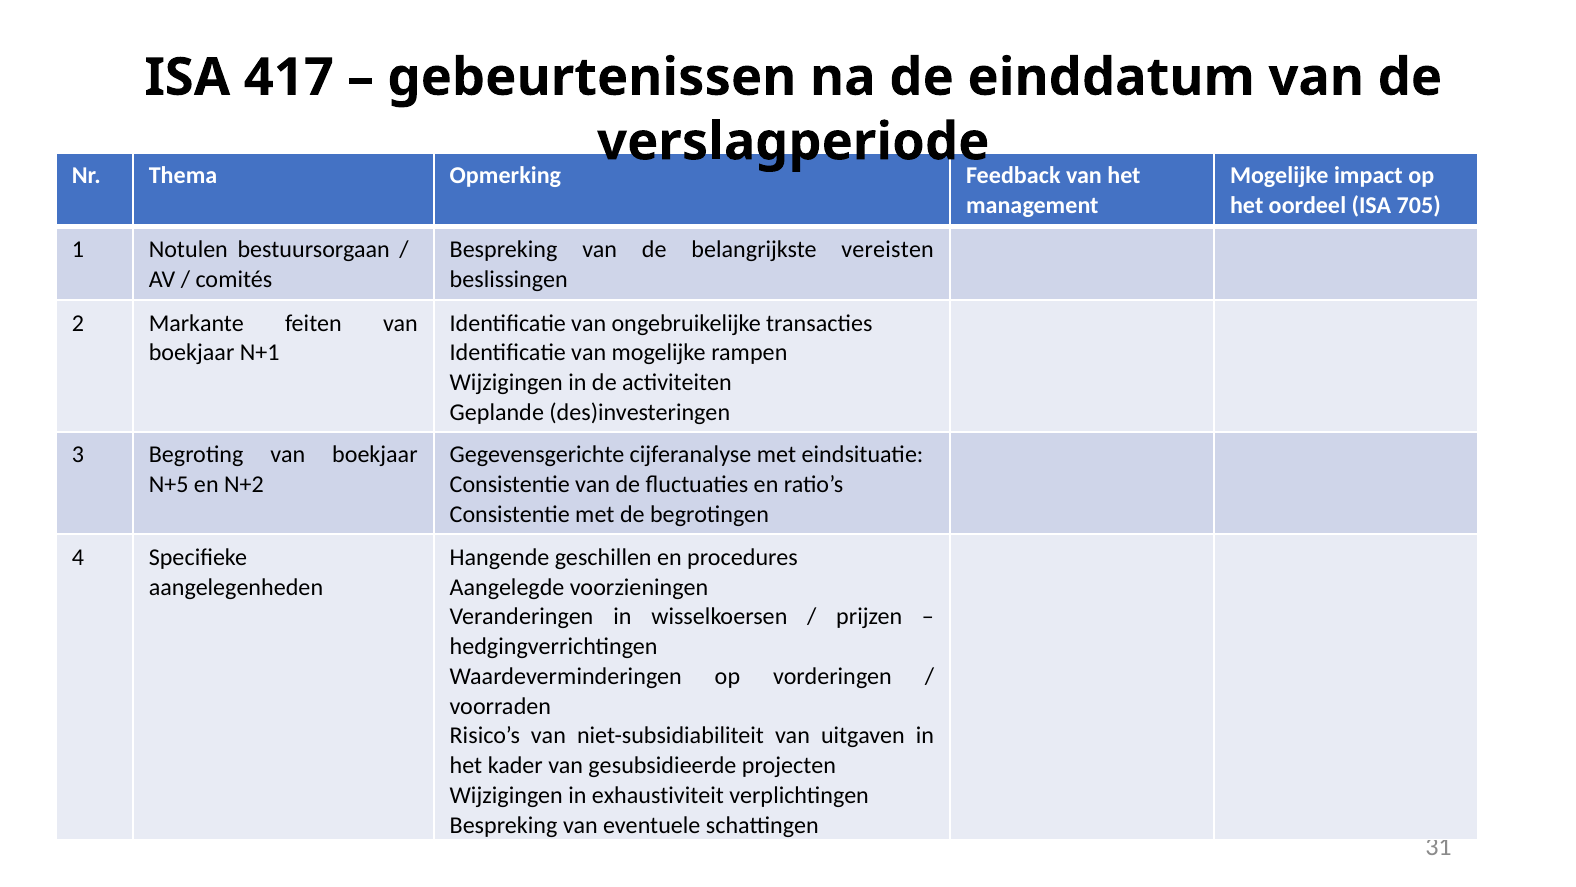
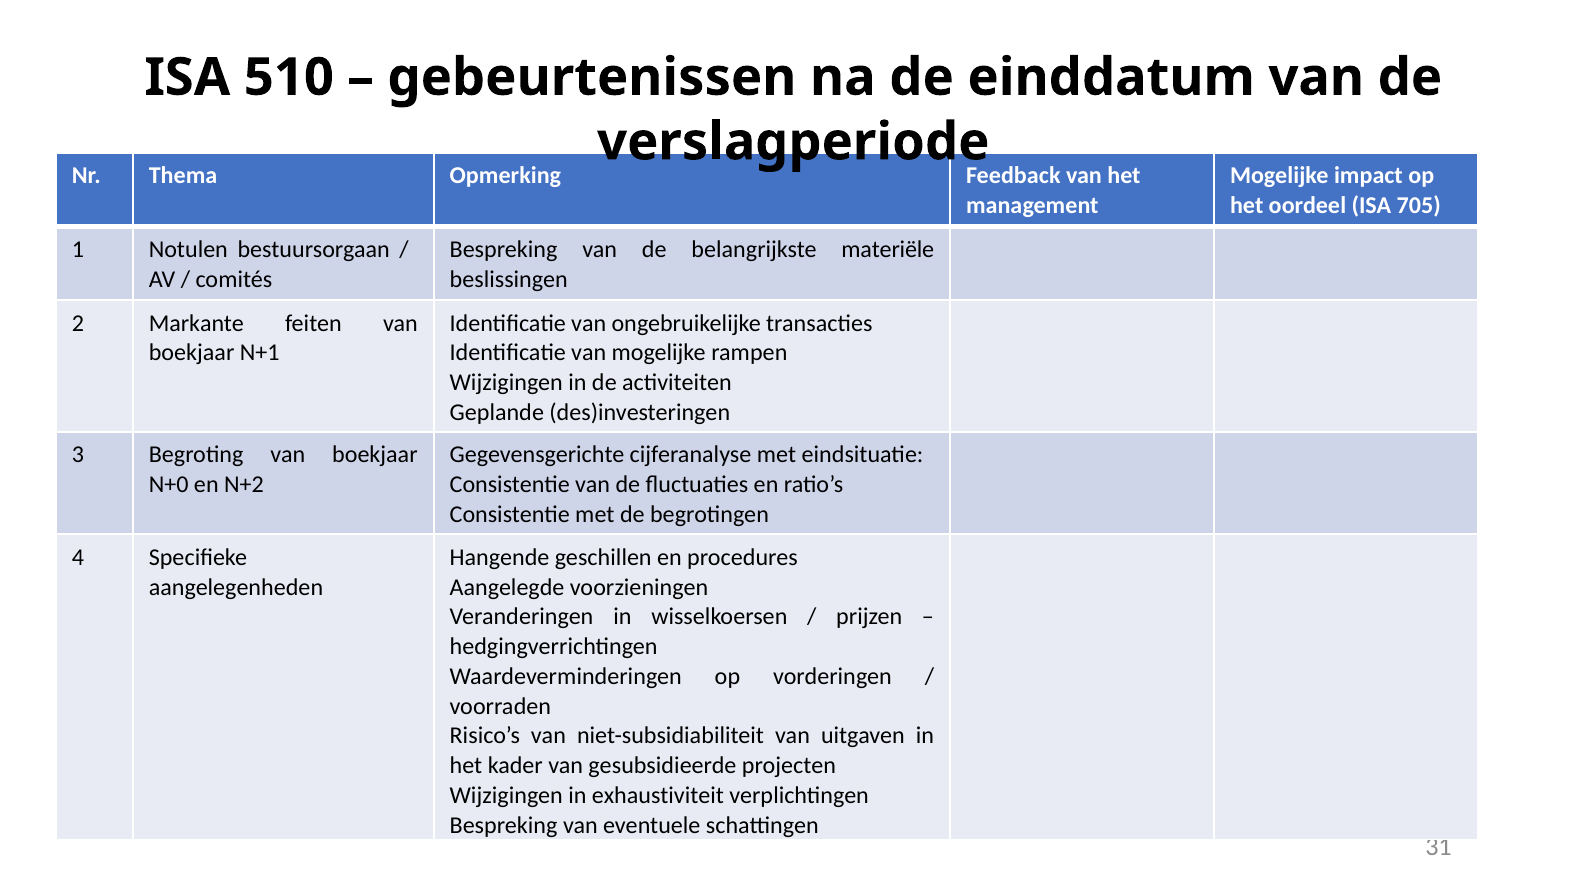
417: 417 -> 510
vereisten: vereisten -> materiële
N+5: N+5 -> N+0
